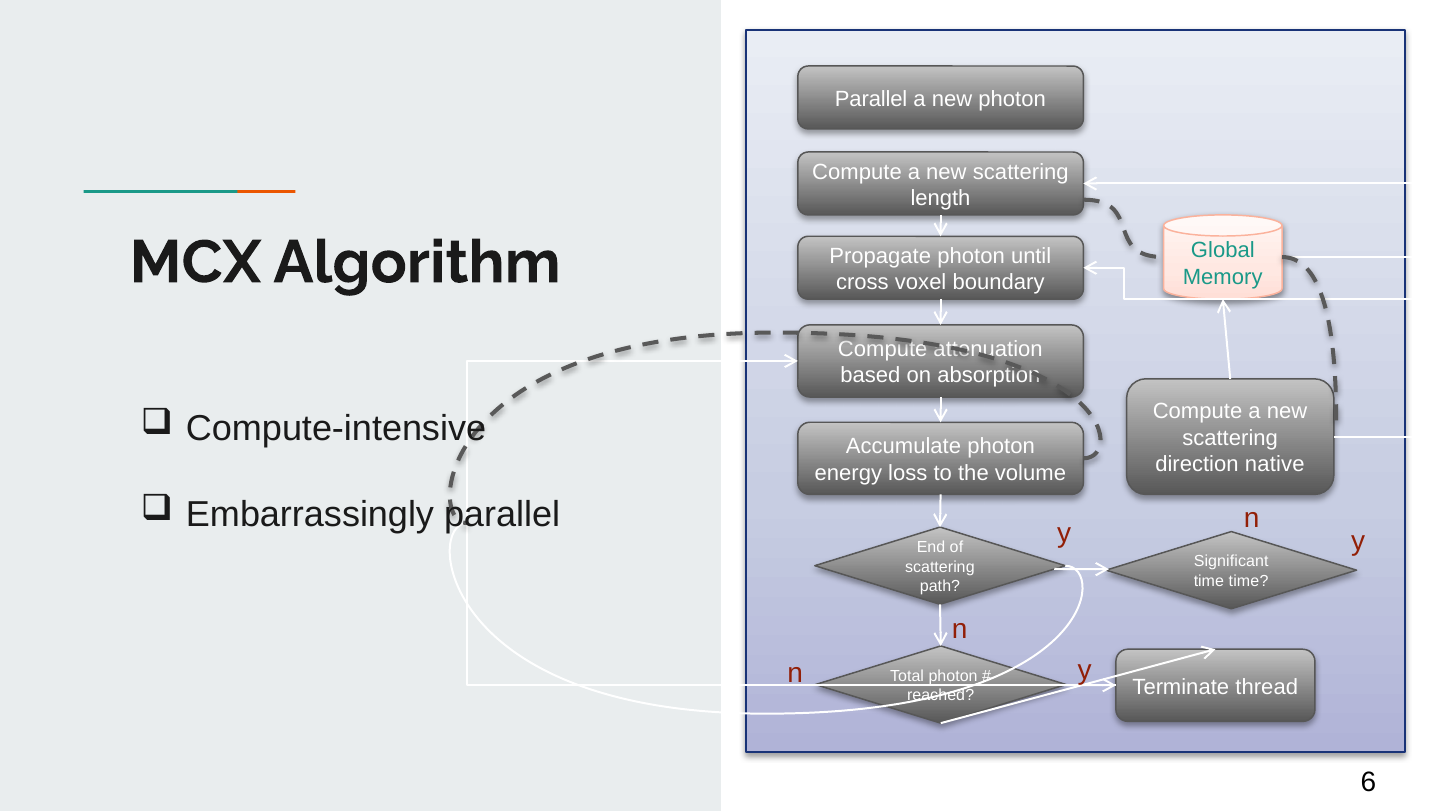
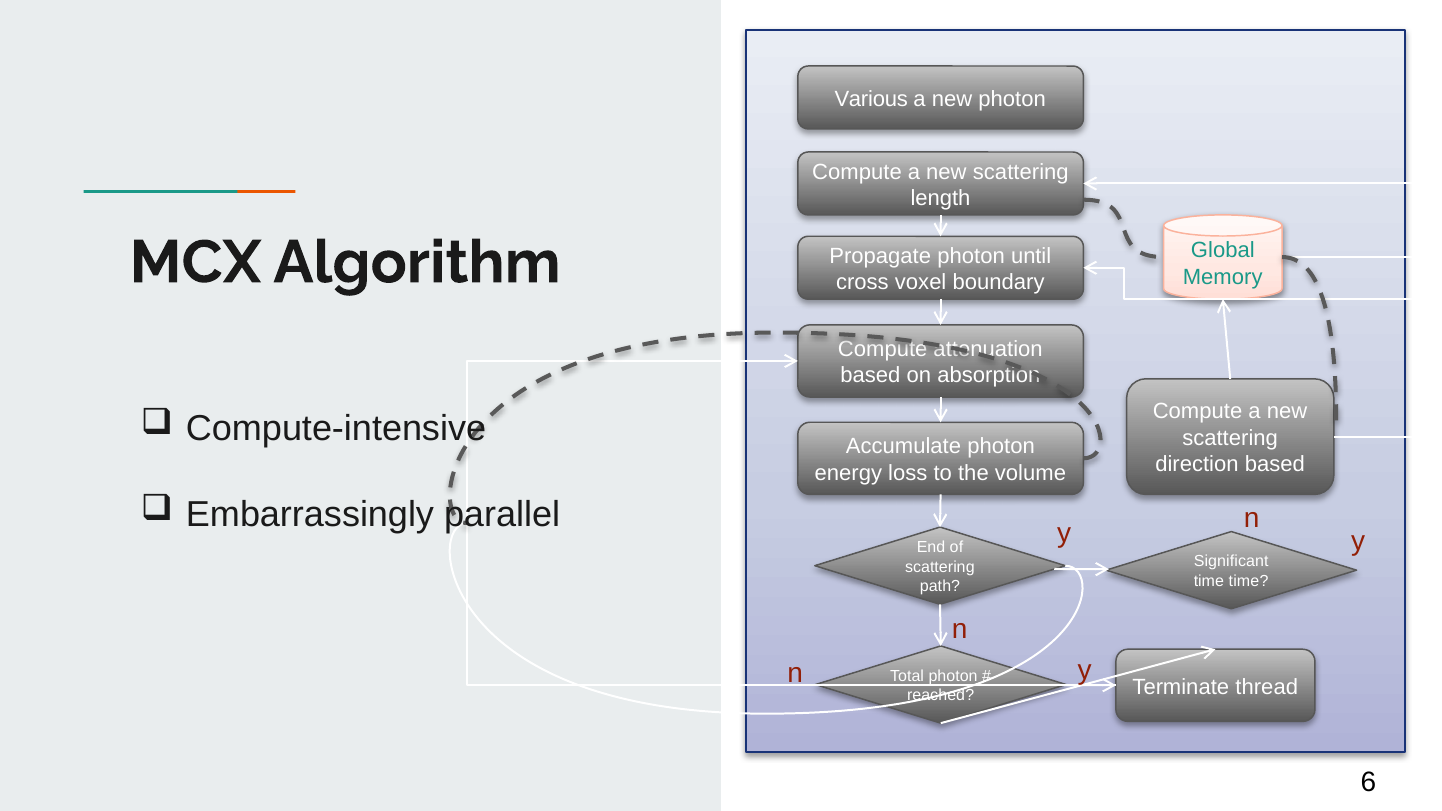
Parallel at (871, 99): Parallel -> Various
direction native: native -> based
